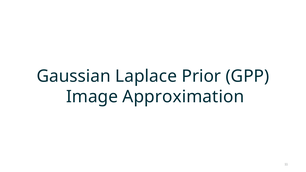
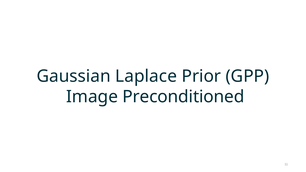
Approximation: Approximation -> Preconditioned
